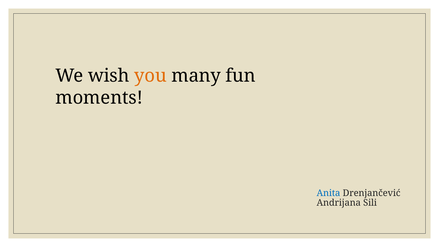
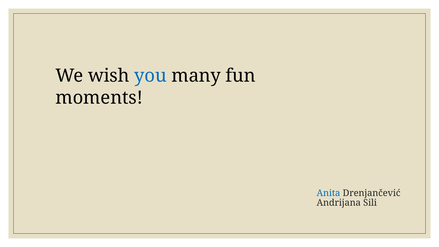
you colour: orange -> blue
